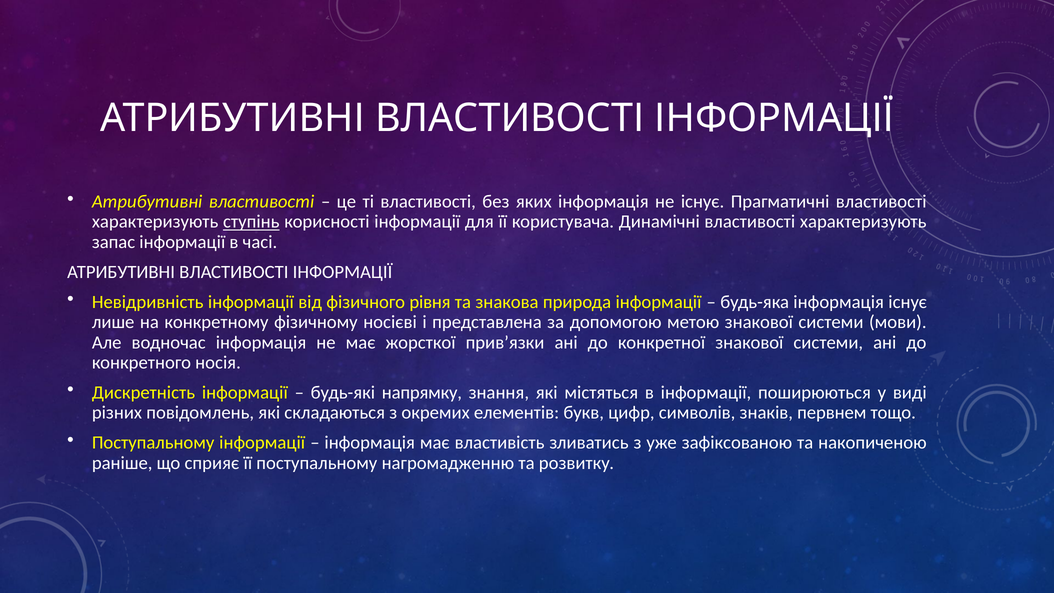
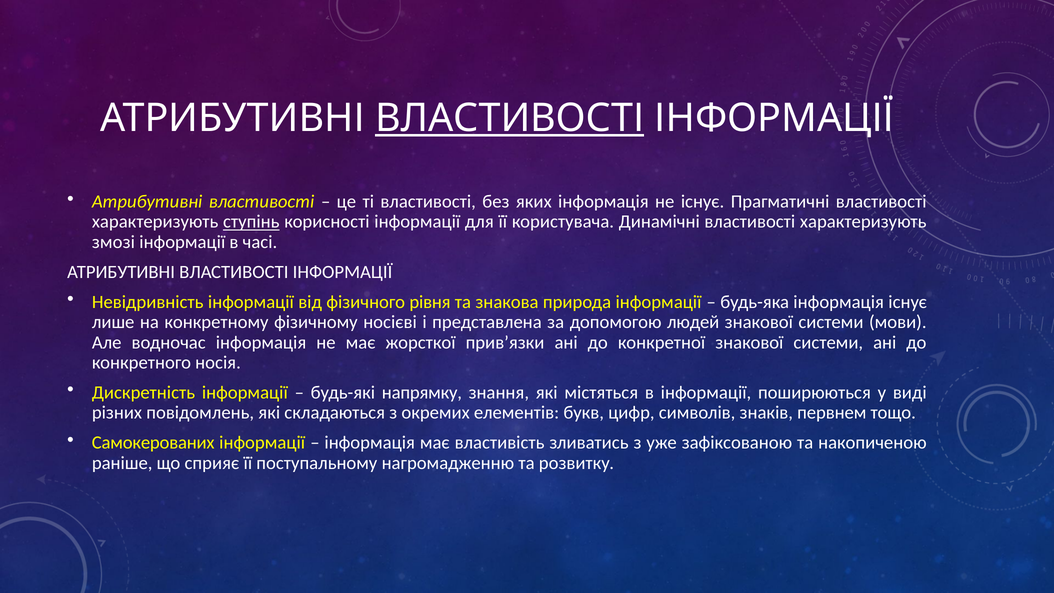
ВЛАСТИВОСТІ at (510, 118) underline: none -> present
запас: запас -> змозі
метою: метою -> людей
Поступальному at (153, 443): Поступальному -> Самокерованих
